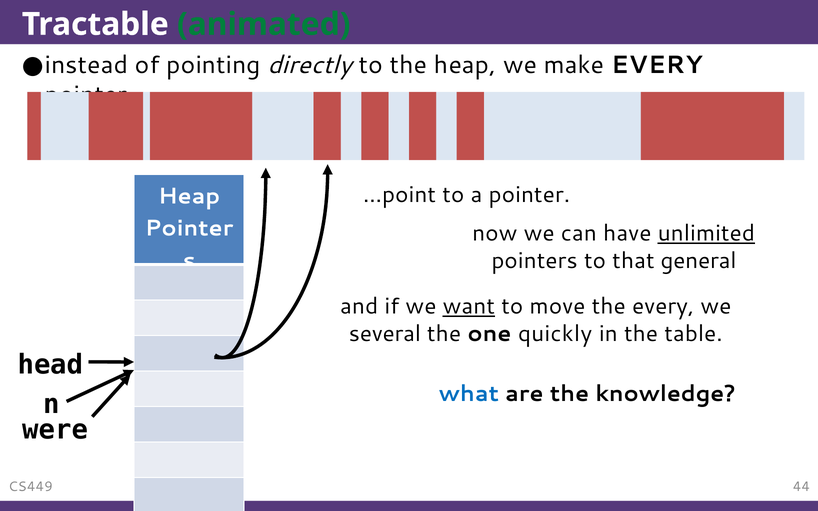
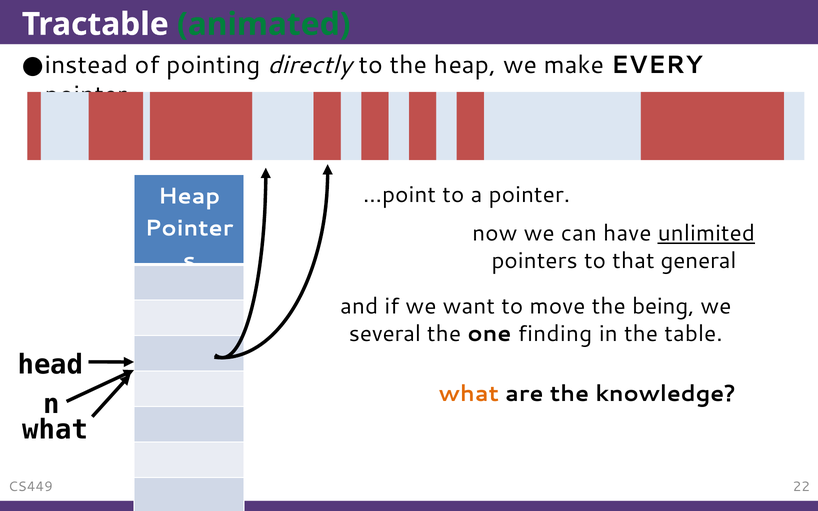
want underline: present -> none
the every: every -> being
quickly: quickly -> finding
what at (469, 394) colour: blue -> orange
were at (55, 430): were -> what
44: 44 -> 22
